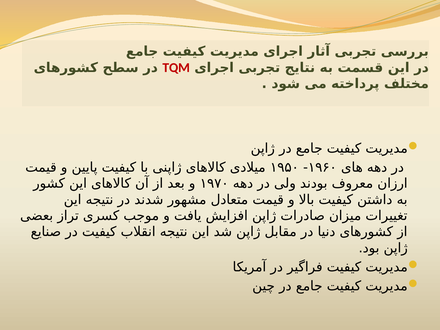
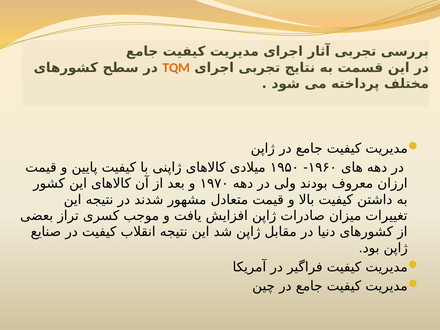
TQM colour: red -> orange
